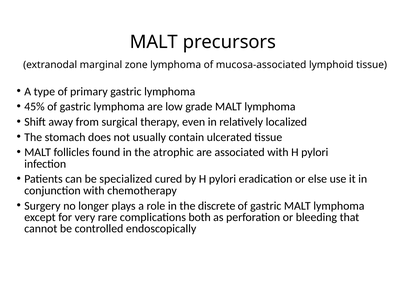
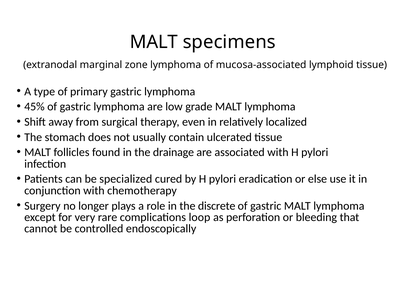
precursors: precursors -> specimens
atrophic: atrophic -> drainage
both: both -> loop
